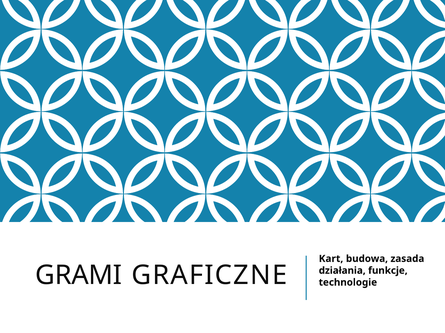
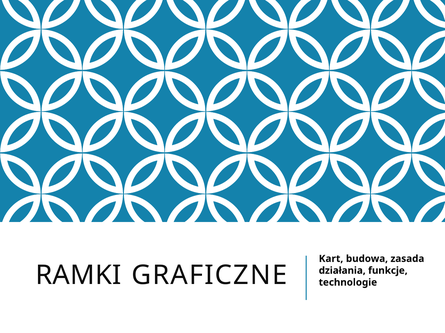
GRAMI: GRAMI -> RAMKI
